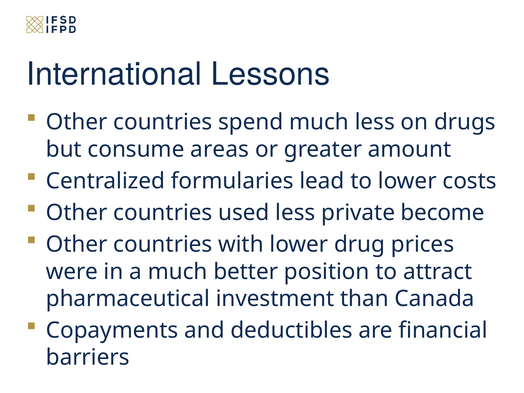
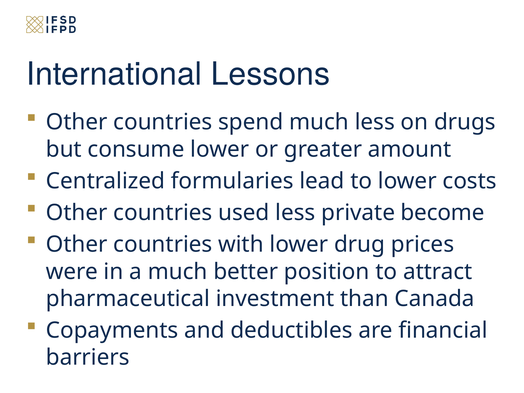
consume areas: areas -> lower
